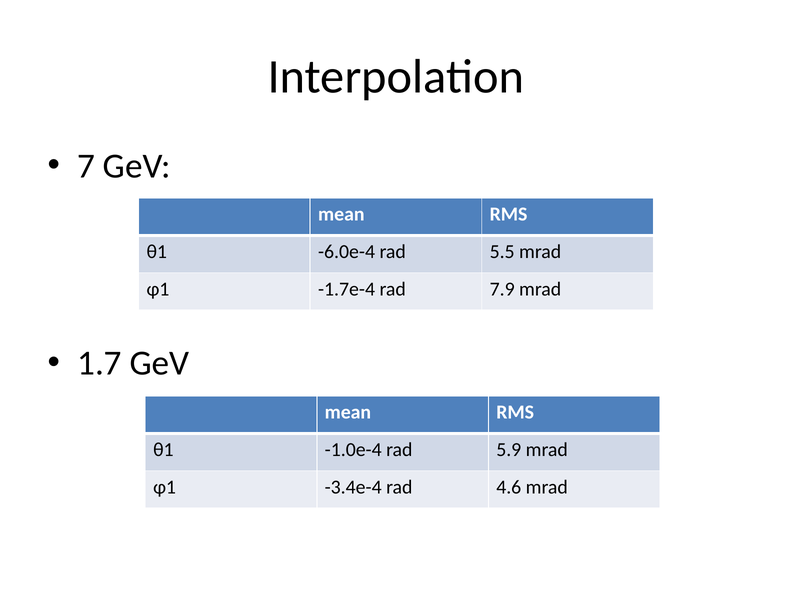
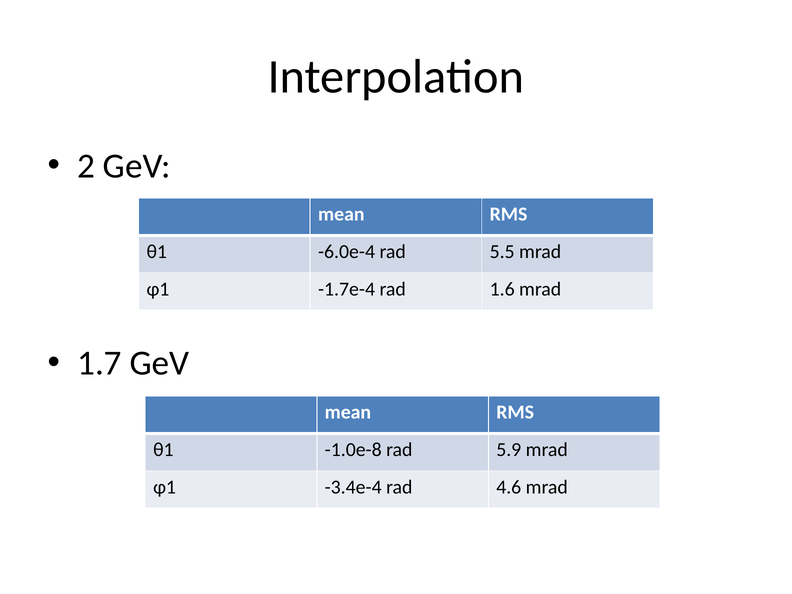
7: 7 -> 2
7.9: 7.9 -> 1.6
-1.0e-4: -1.0e-4 -> -1.0e-8
